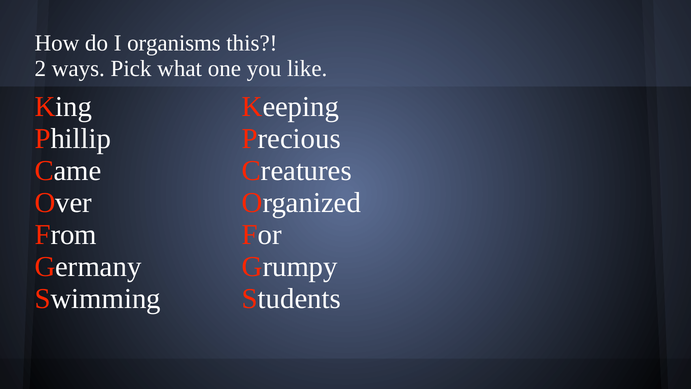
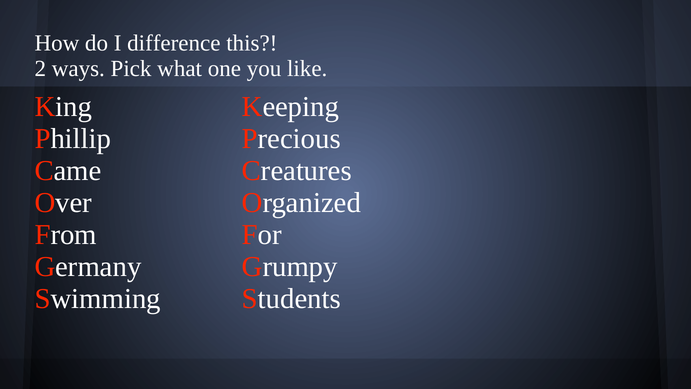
organisms: organisms -> difference
